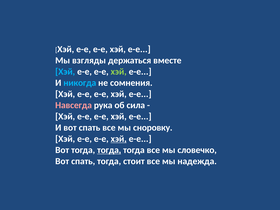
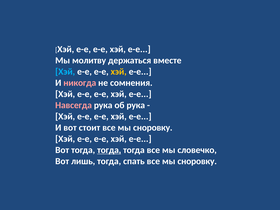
взгляды: взгляды -> молитву
хэй at (119, 72) colour: light green -> yellow
никогда colour: light blue -> pink
об сила: сила -> рука
И вот спать: спать -> стоит
хэй at (119, 139) underline: present -> none
спать at (83, 161): спать -> лишь
стоит: стоит -> спать
надежда at (197, 161): надежда -> сноровку
